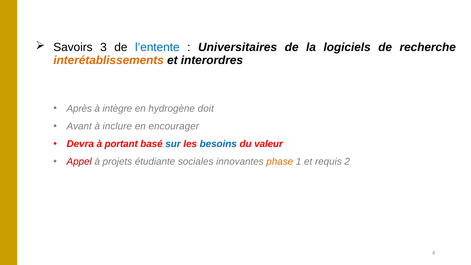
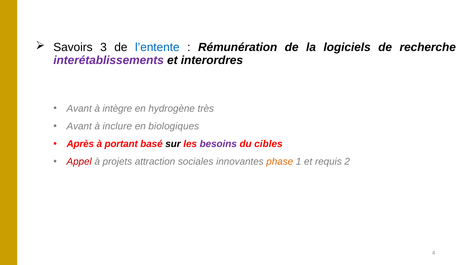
Universitaires: Universitaires -> Rémunération
interétablissements colour: orange -> purple
Après at (79, 109): Après -> Avant
doit: doit -> très
encourager: encourager -> biologiques
Devra: Devra -> Après
sur colour: blue -> black
besoins colour: blue -> purple
valeur: valeur -> cibles
étudiante: étudiante -> attraction
